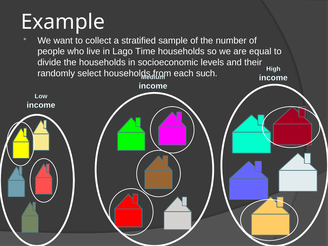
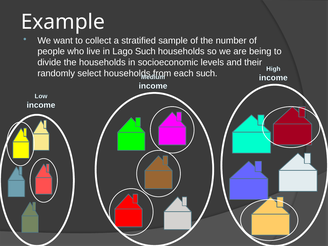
Lago Time: Time -> Such
equal: equal -> being
